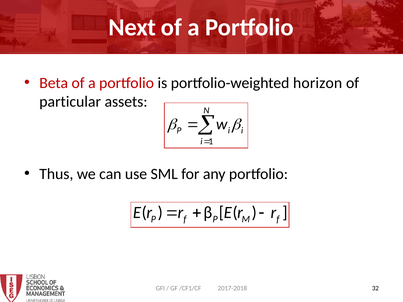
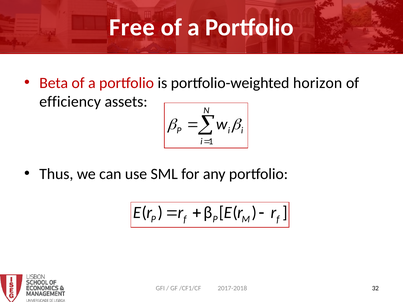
Next: Next -> Free
particular: particular -> efficiency
